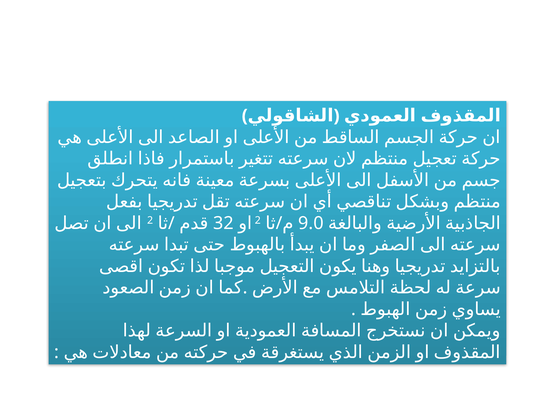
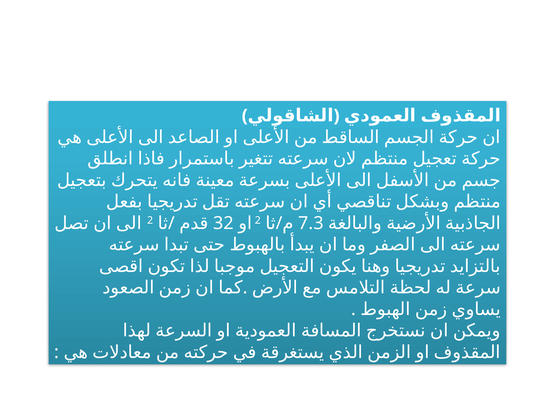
9.0: 9.0 -> 7.3
